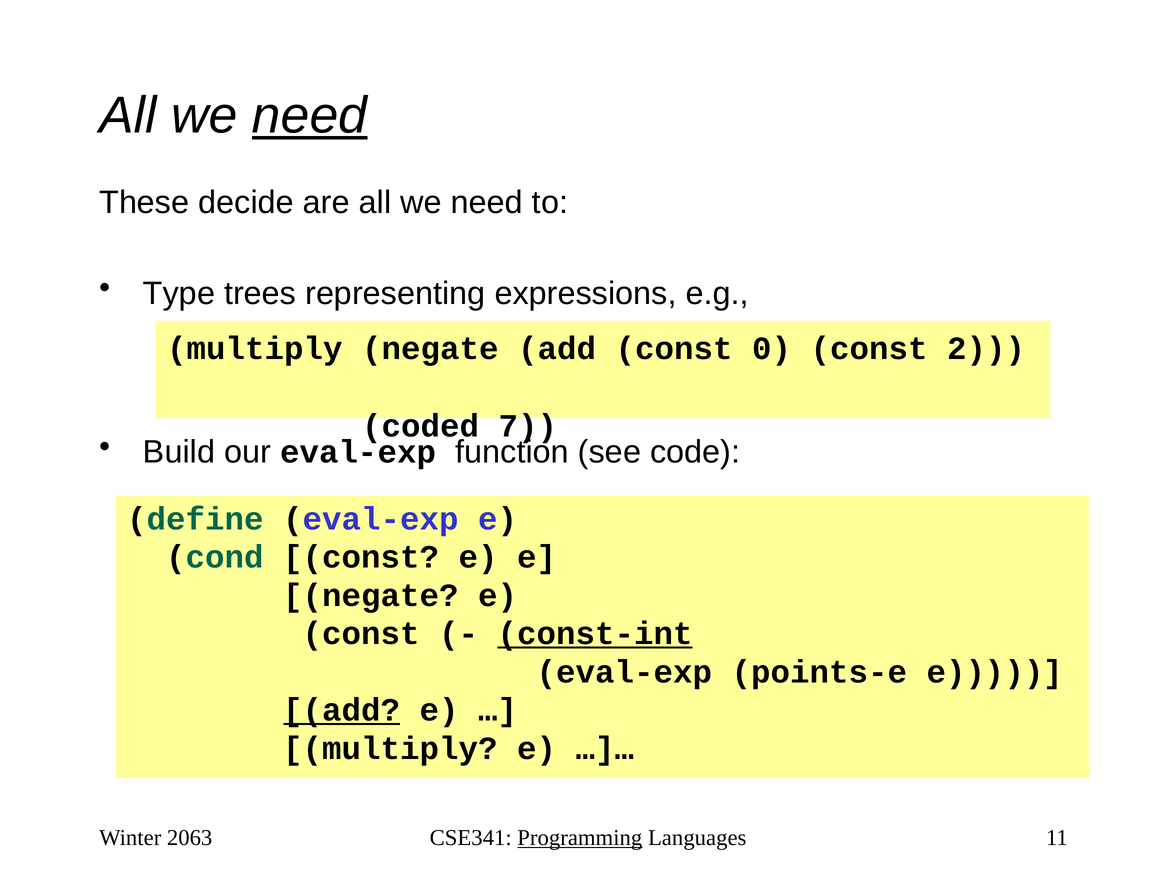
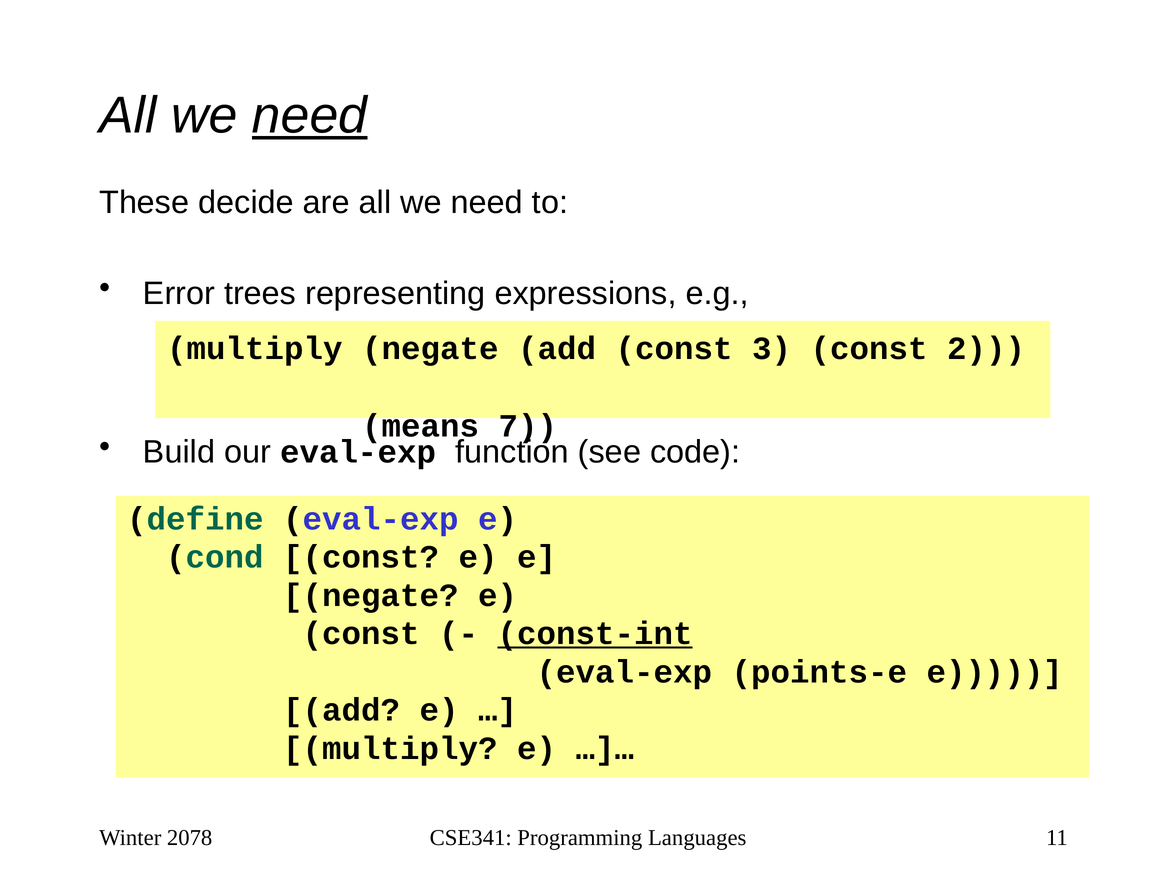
Type: Type -> Error
0: 0 -> 3
coded: coded -> means
add at (342, 710) underline: present -> none
2063: 2063 -> 2078
Programming underline: present -> none
